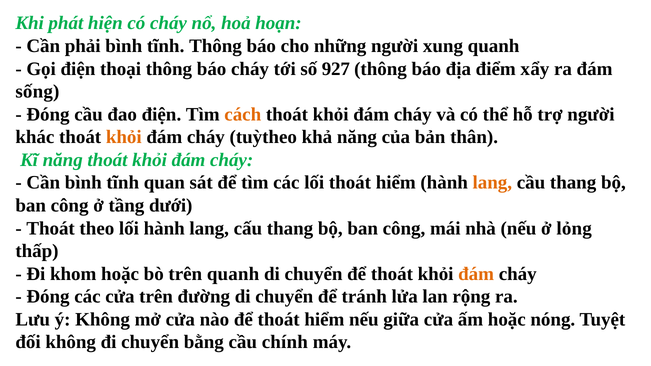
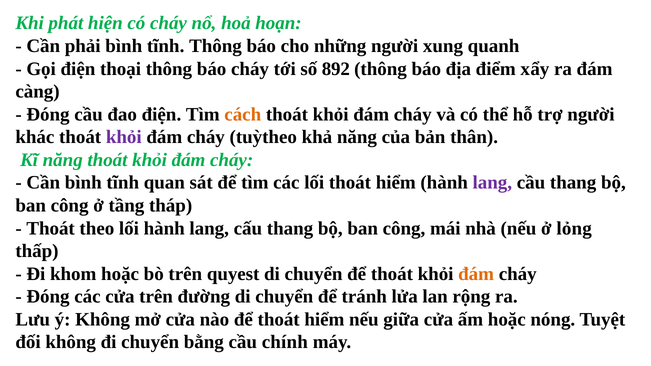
927: 927 -> 892
sống: sống -> càng
khỏi at (124, 137) colour: orange -> purple
lang at (492, 183) colour: orange -> purple
dưới: dưới -> tháp
trên quanh: quanh -> quyest
